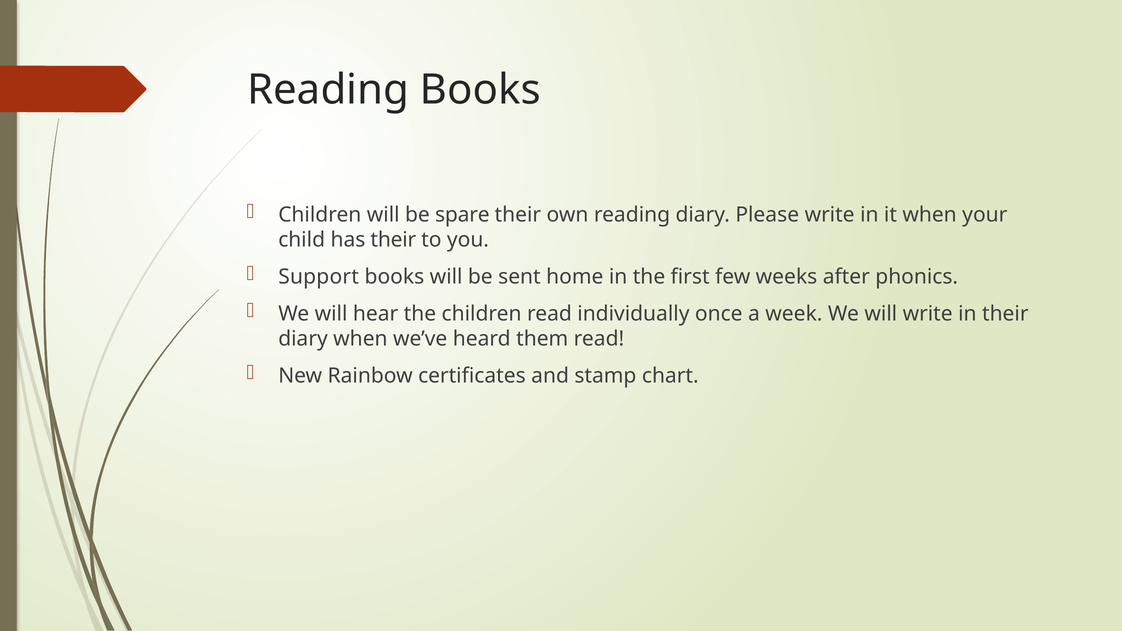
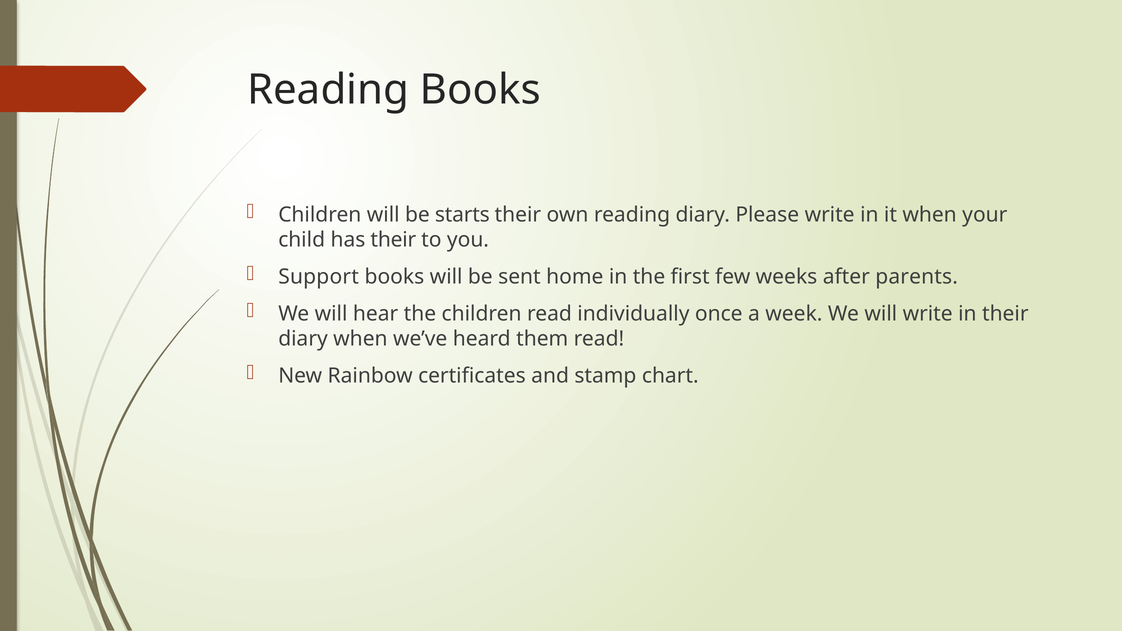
spare: spare -> starts
phonics: phonics -> parents
